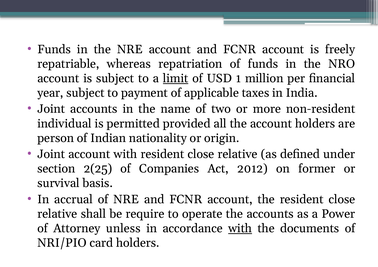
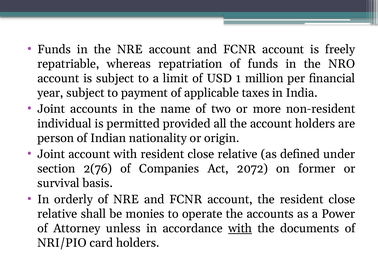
limit underline: present -> none
2(25: 2(25 -> 2(76
2012: 2012 -> 2072
accrual: accrual -> orderly
require: require -> monies
